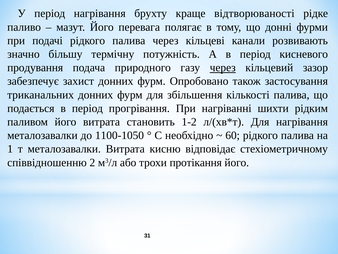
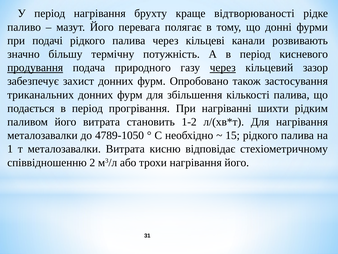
продування underline: none -> present
1100-1050: 1100-1050 -> 4789-1050
60: 60 -> 15
трохи протікання: протікання -> нагрівання
